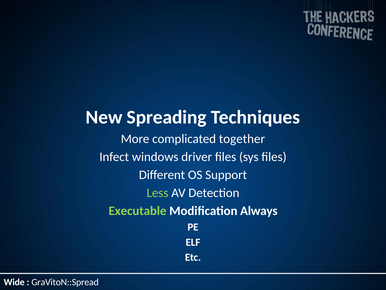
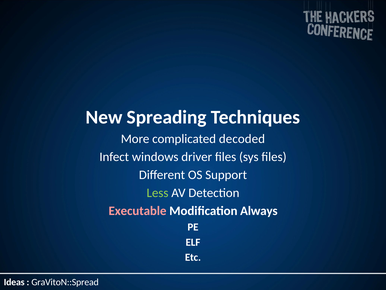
together: together -> decoded
Executable colour: light green -> pink
Wide: Wide -> Ideas
